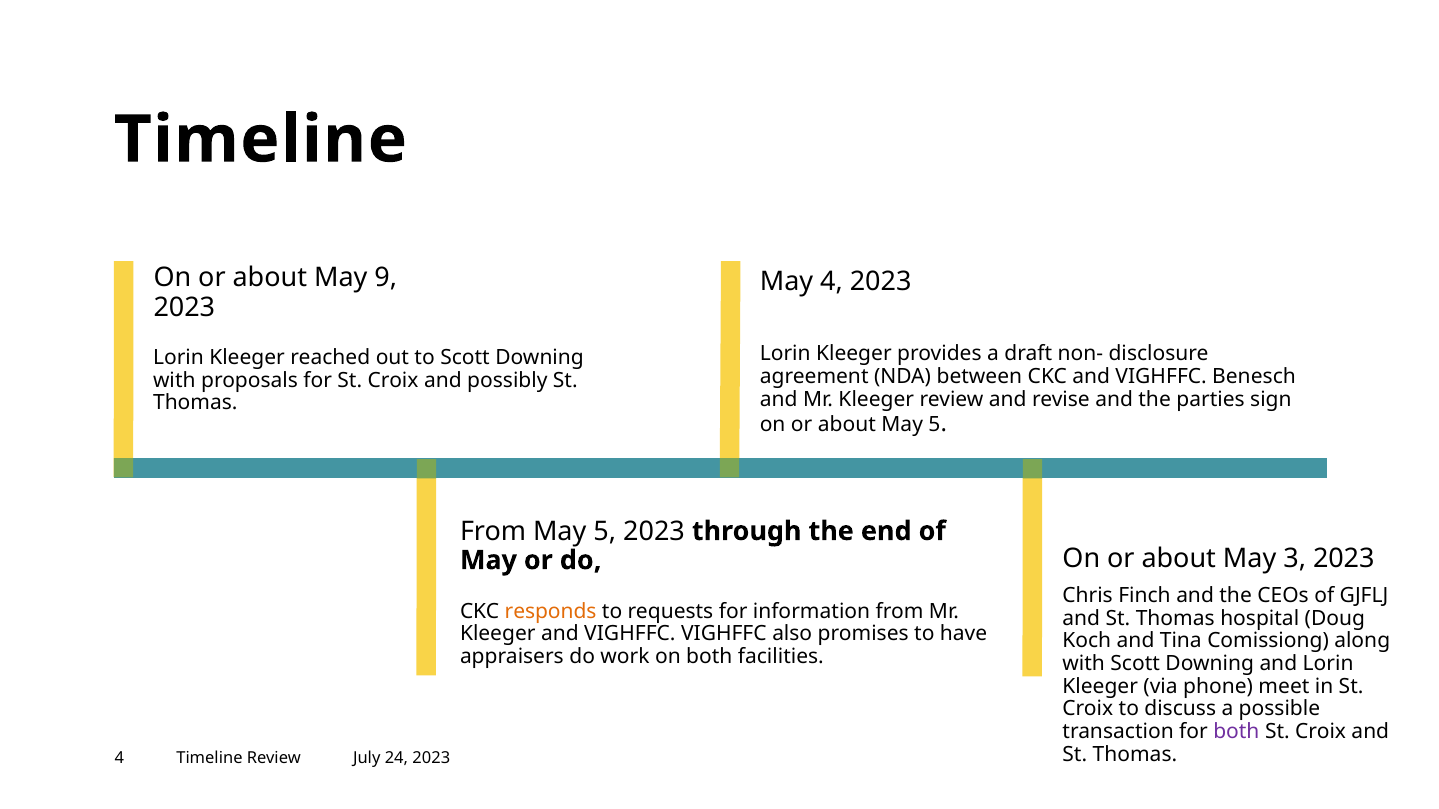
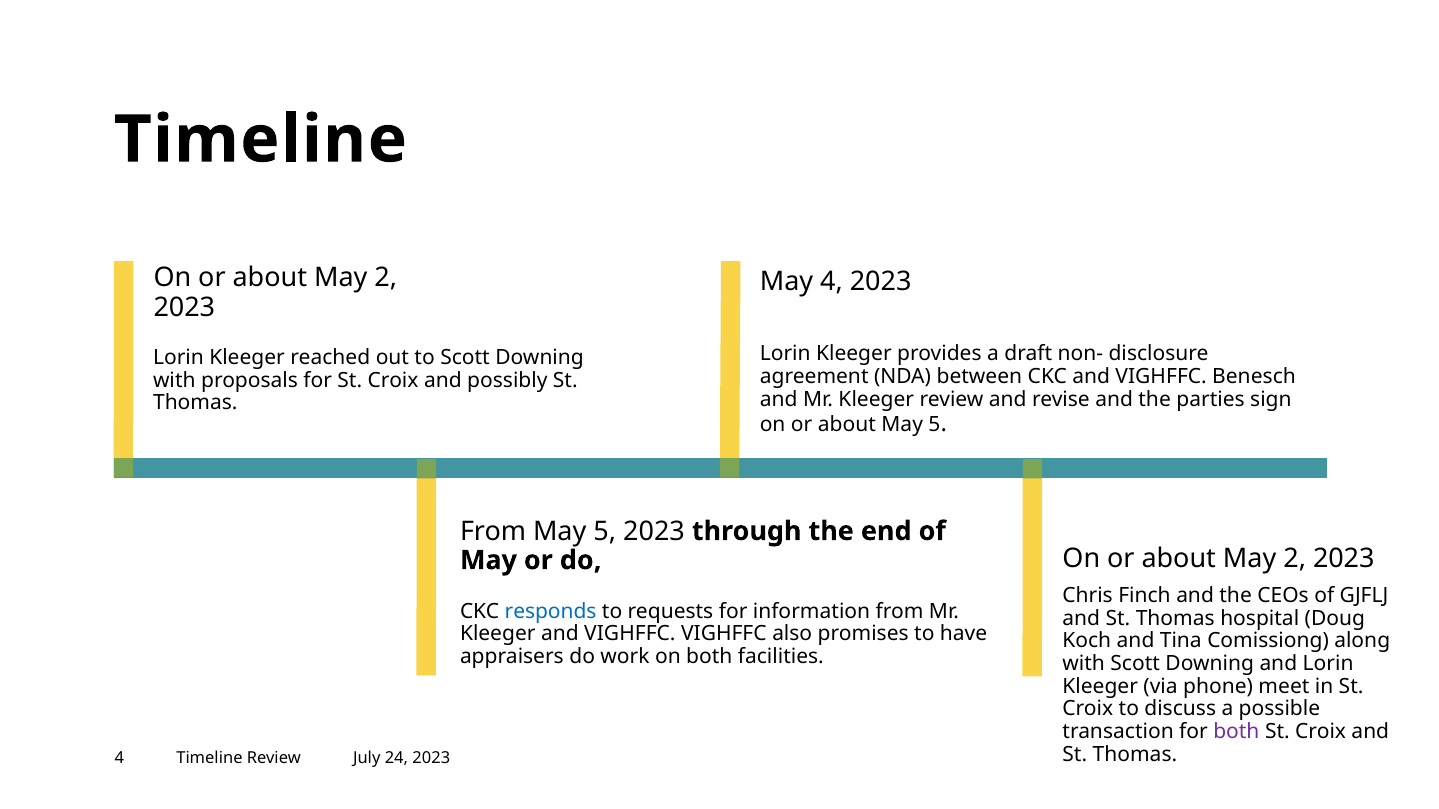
9 at (386, 278): 9 -> 2
3 at (1295, 559): 3 -> 2
responds colour: orange -> blue
